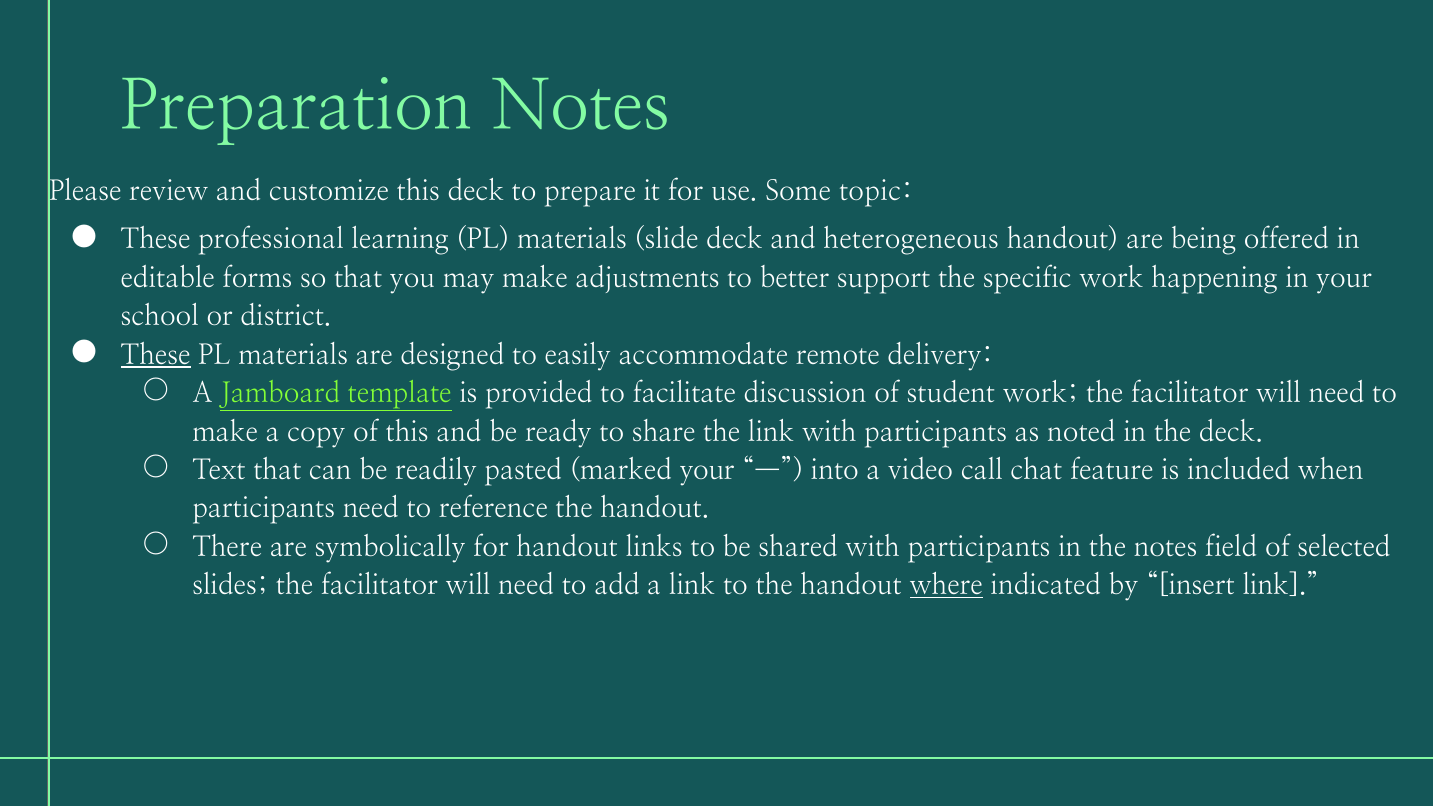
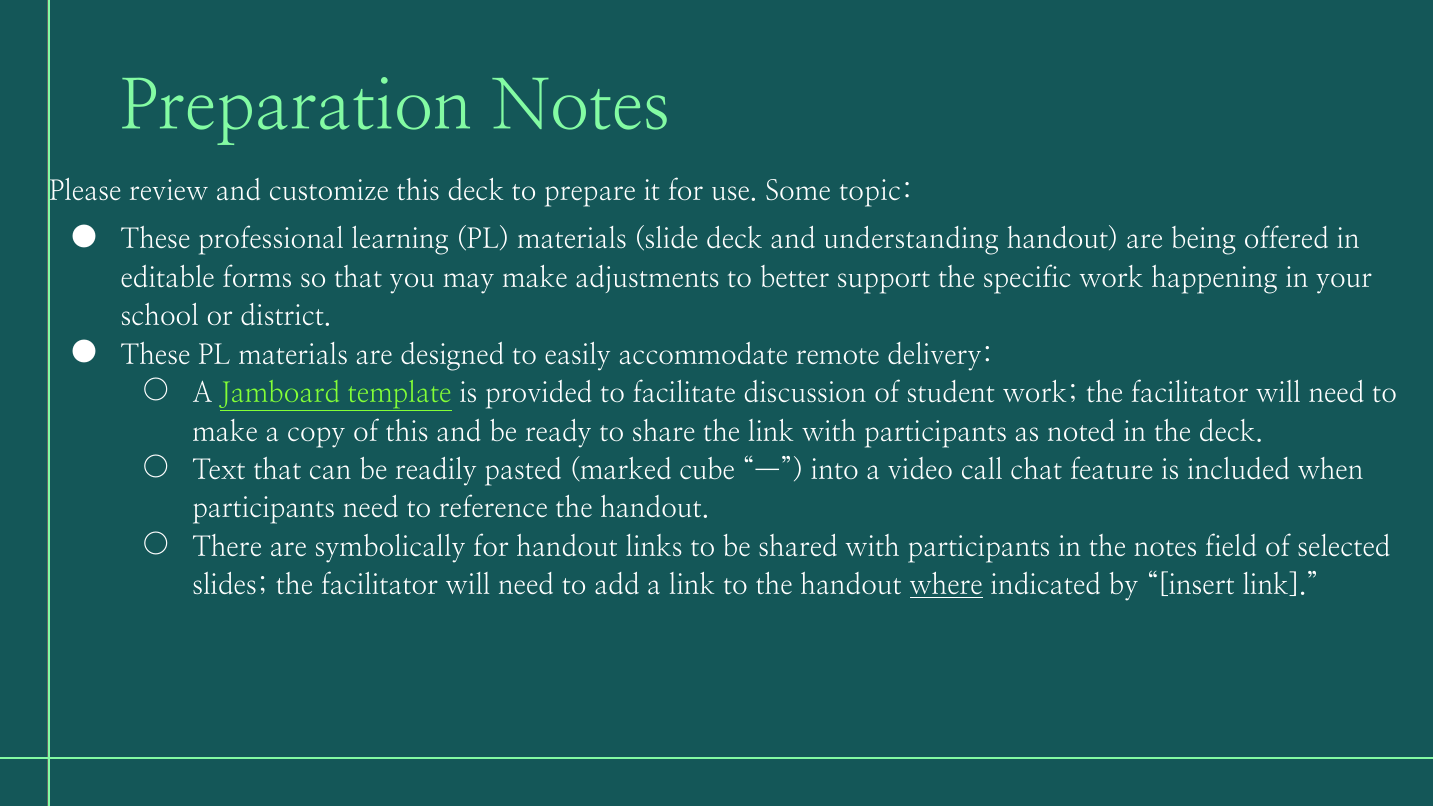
heterogeneous: heterogeneous -> understanding
These at (156, 355) underline: present -> none
marked your: your -> cube
